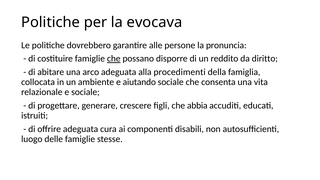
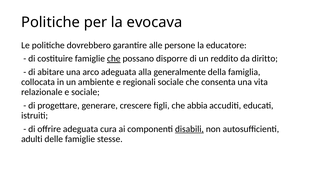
pronuncia: pronuncia -> educatore
procedimenti: procedimenti -> generalmente
aiutando: aiutando -> regionali
disabili underline: none -> present
luogo: luogo -> adulti
